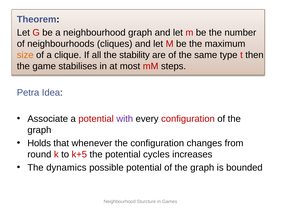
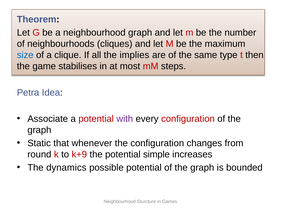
size colour: orange -> blue
stability: stability -> implies
Holds: Holds -> Static
k+5: k+5 -> k+9
cycles: cycles -> simple
